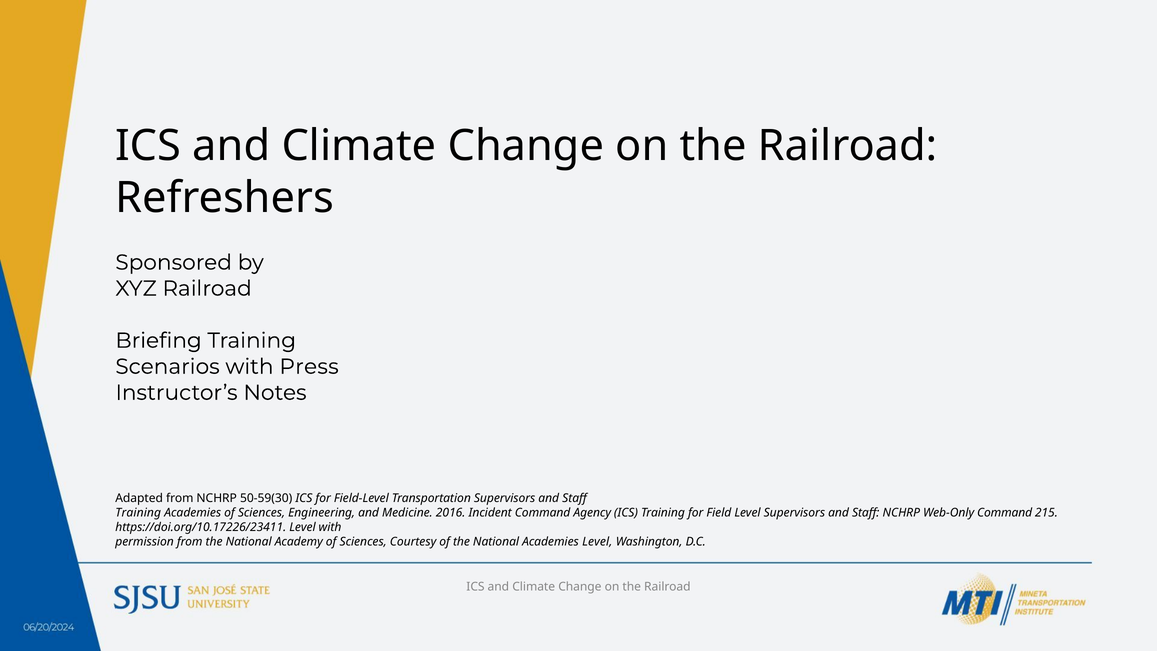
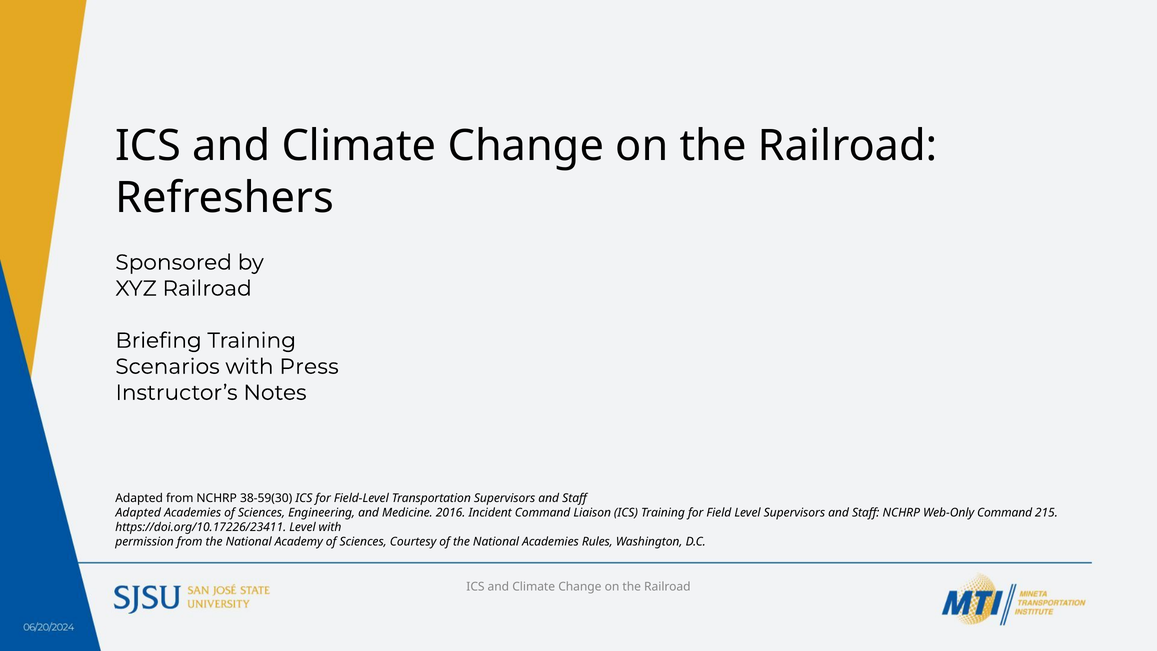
50‐59(30: 50‐59(30 -> 38‐59(30
Training at (138, 513): Training -> Adapted
Agency: Agency -> Liaison
Academies Level: Level -> Rules
